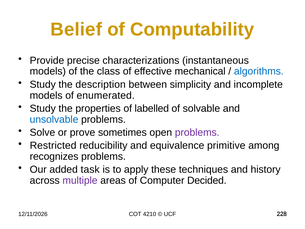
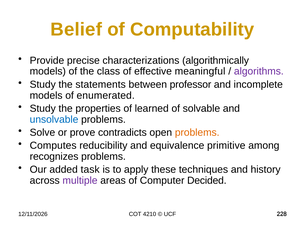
instantaneous: instantaneous -> algorithmically
mechanical: mechanical -> meaningful
algorithms colour: blue -> purple
description: description -> statements
simplicity: simplicity -> professor
labelled: labelled -> learned
sometimes: sometimes -> contradicts
problems at (197, 132) colour: purple -> orange
Restricted: Restricted -> Computes
